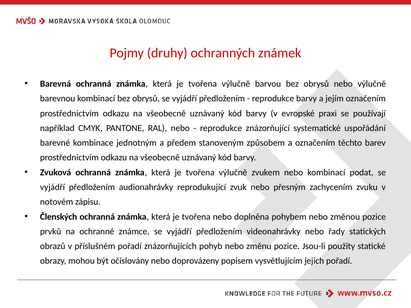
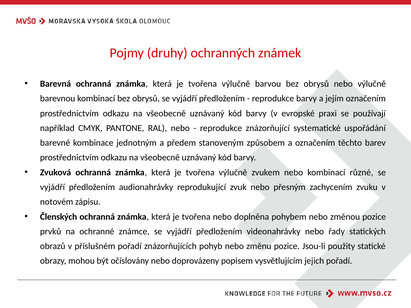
podat: podat -> různé
